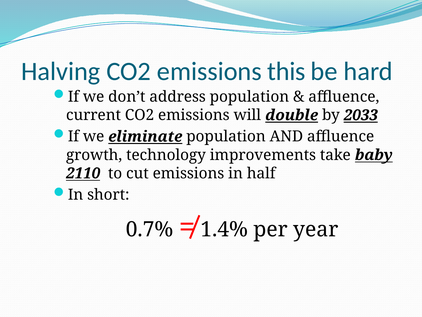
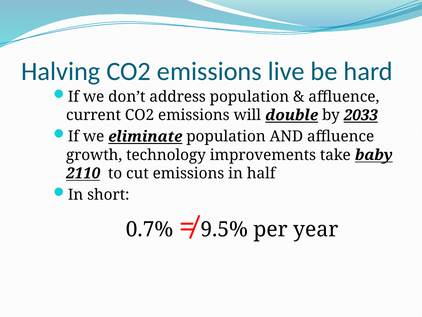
this: this -> live
1.4%: 1.4% -> 9.5%
